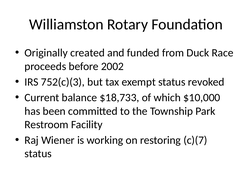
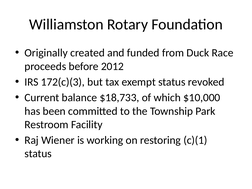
2002: 2002 -> 2012
752(c)(3: 752(c)(3 -> 172(c)(3
c)(7: c)(7 -> c)(1
